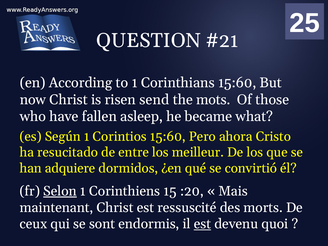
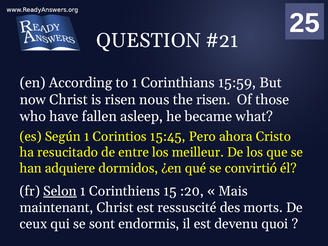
Corinthians 15:60: 15:60 -> 15:59
send: send -> nous
the mots: mots -> risen
Corintios 15:60: 15:60 -> 15:45
est at (202, 224) underline: present -> none
